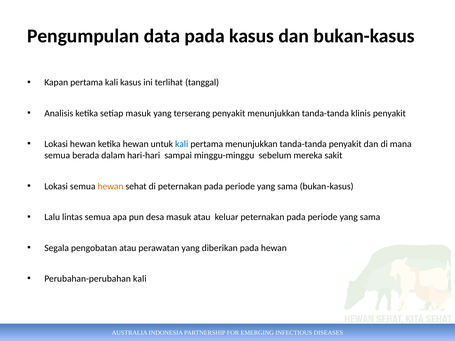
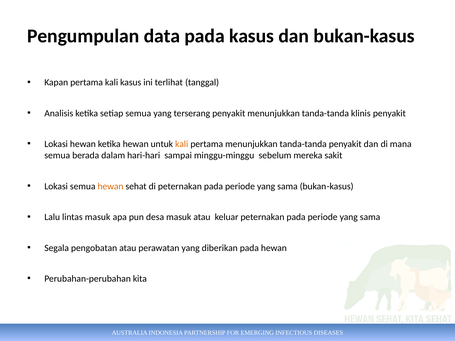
setiap masuk: masuk -> semua
kali at (182, 144) colour: blue -> orange
lintas semua: semua -> masuk
Perubahan-perubahan kali: kali -> kita
